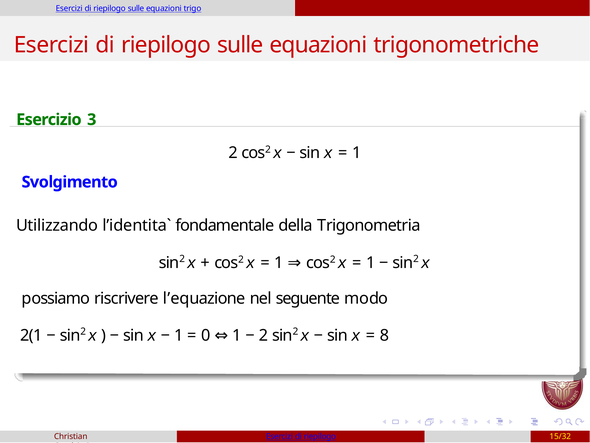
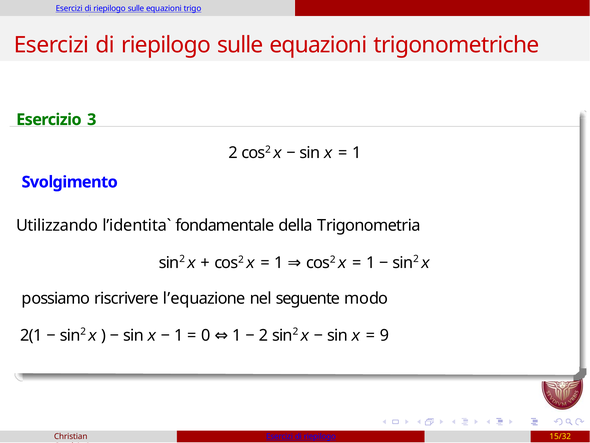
8: 8 -> 9
